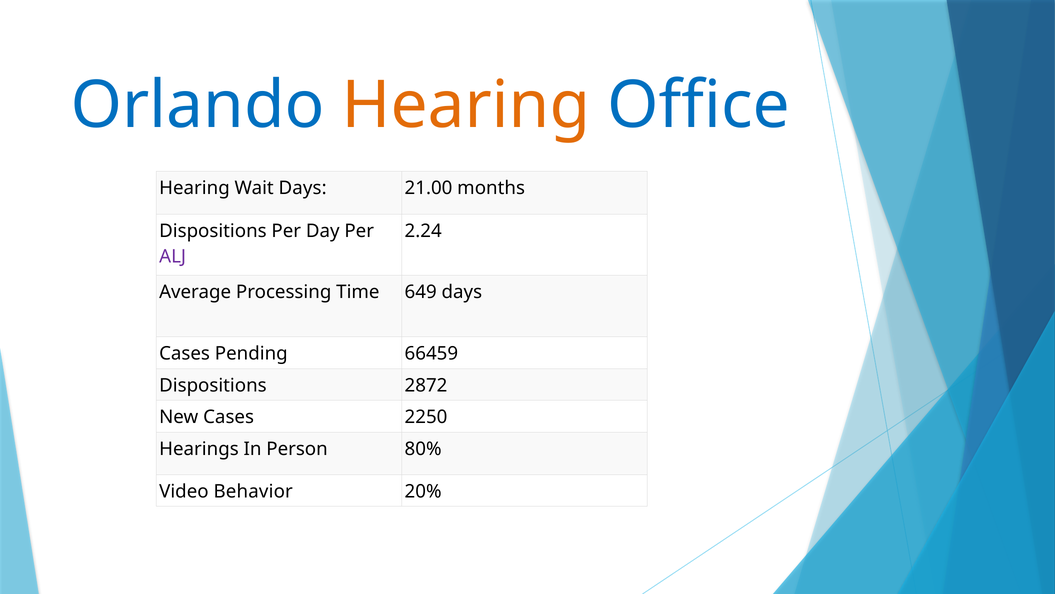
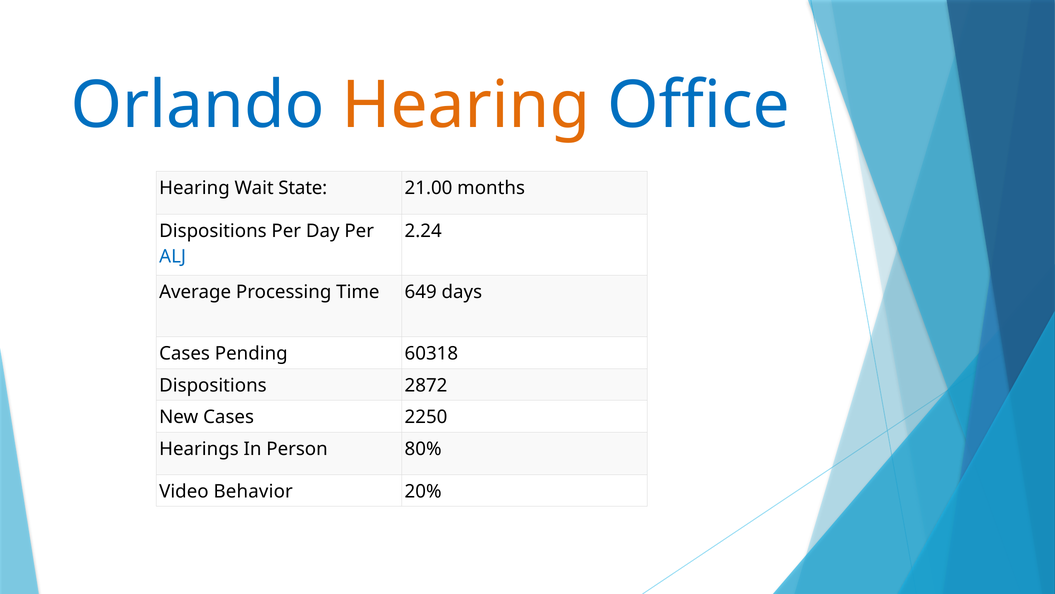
Wait Days: Days -> State
ALJ colour: purple -> blue
66459: 66459 -> 60318
